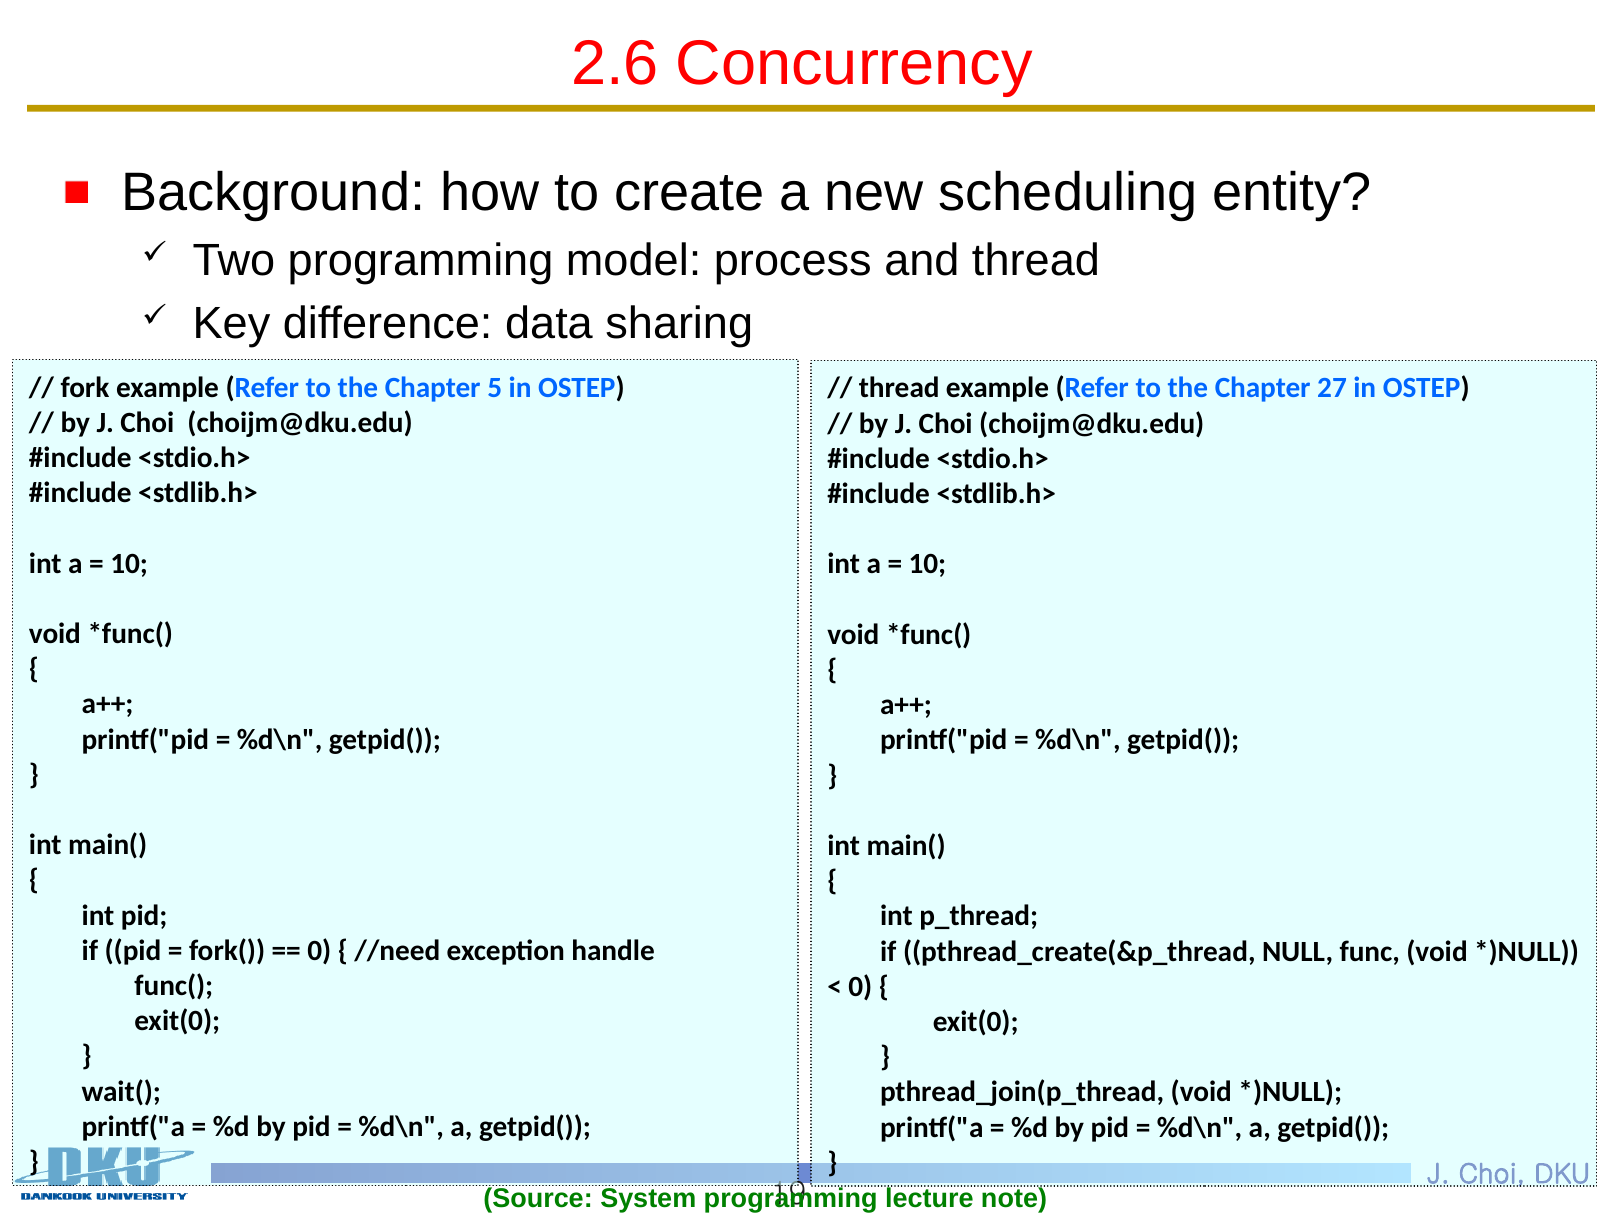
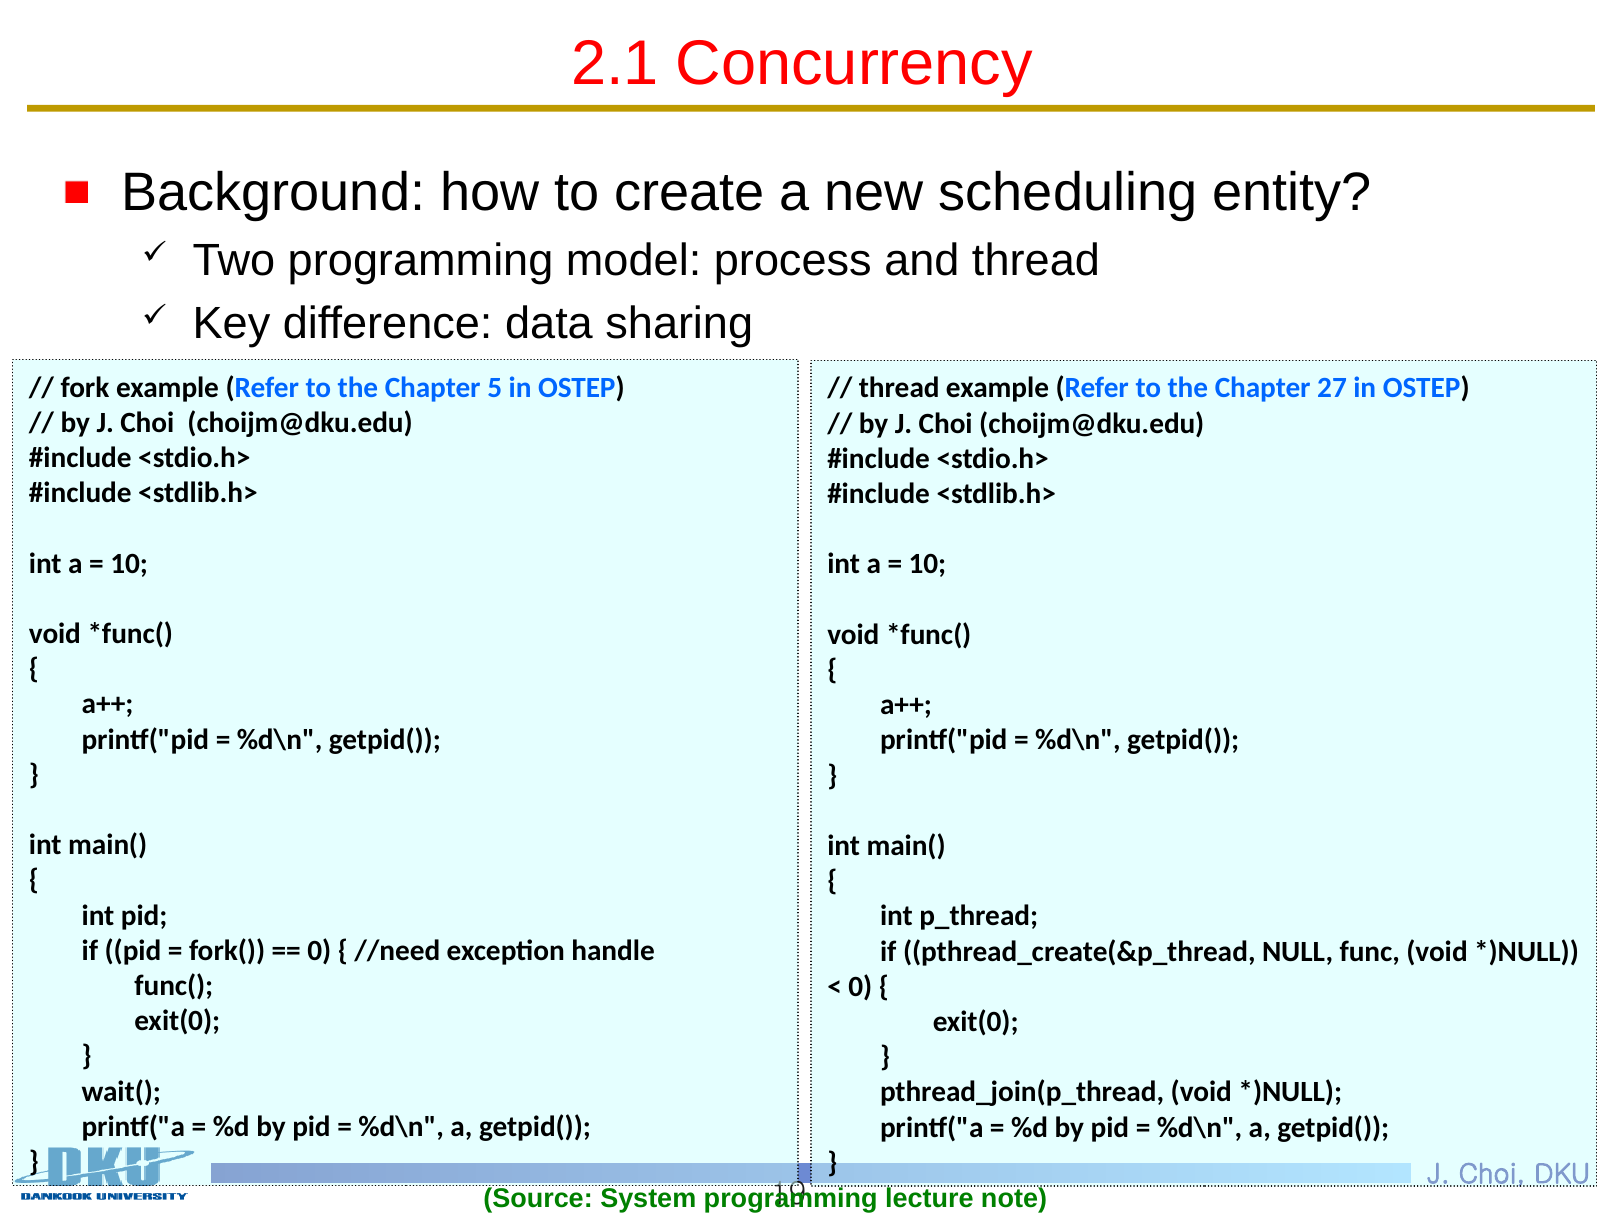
2.6: 2.6 -> 2.1
